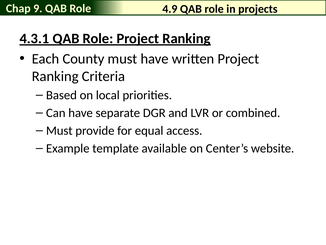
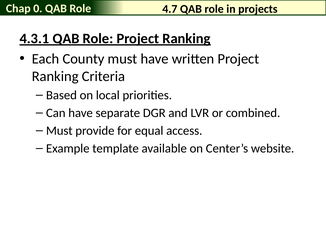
9: 9 -> 0
4.9: 4.9 -> 4.7
